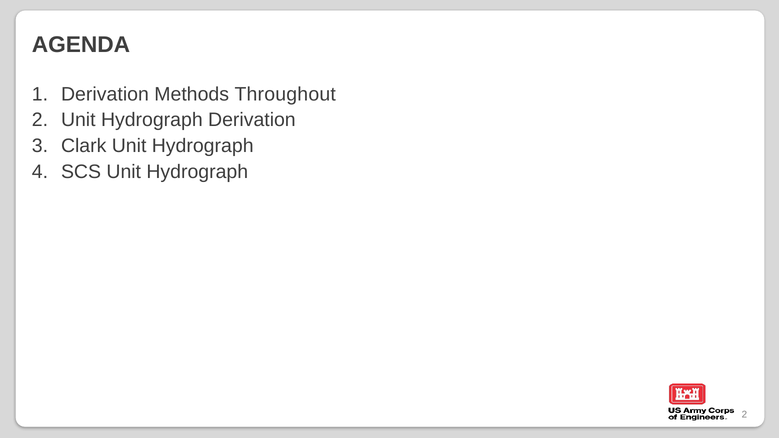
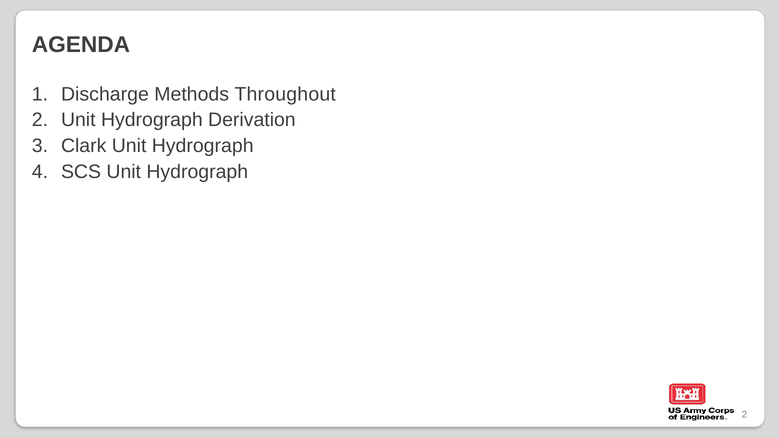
Derivation at (105, 94): Derivation -> Discharge
